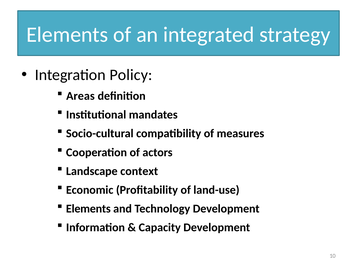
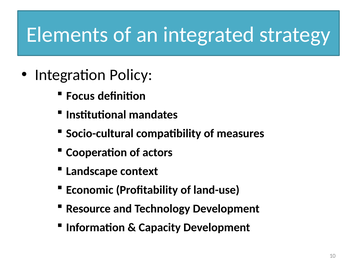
Areas: Areas -> Focus
Elements at (88, 209): Elements -> Resource
